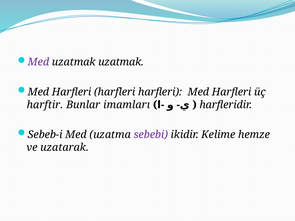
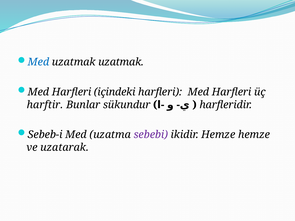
Med at (38, 62) colour: purple -> blue
Med Harfleri harfleri: harfleri -> içindeki
imamları: imamları -> sükundur
ikidir Kelime: Kelime -> Hemze
